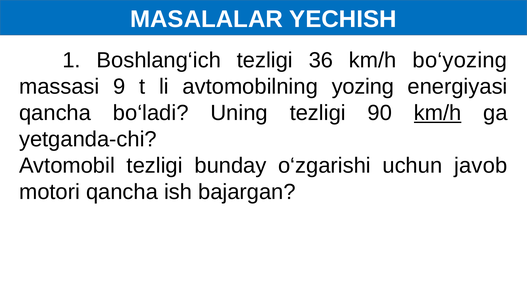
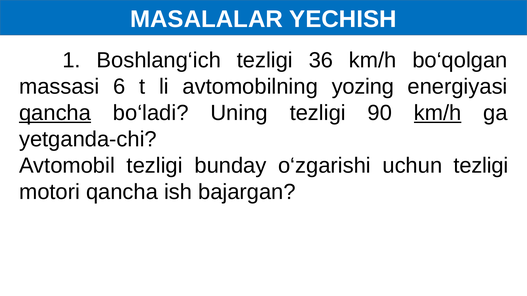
bo‘yozing: bo‘yozing -> bo‘qolgan
9: 9 -> 6
qancha at (55, 113) underline: none -> present
uchun javob: javob -> tezligi
